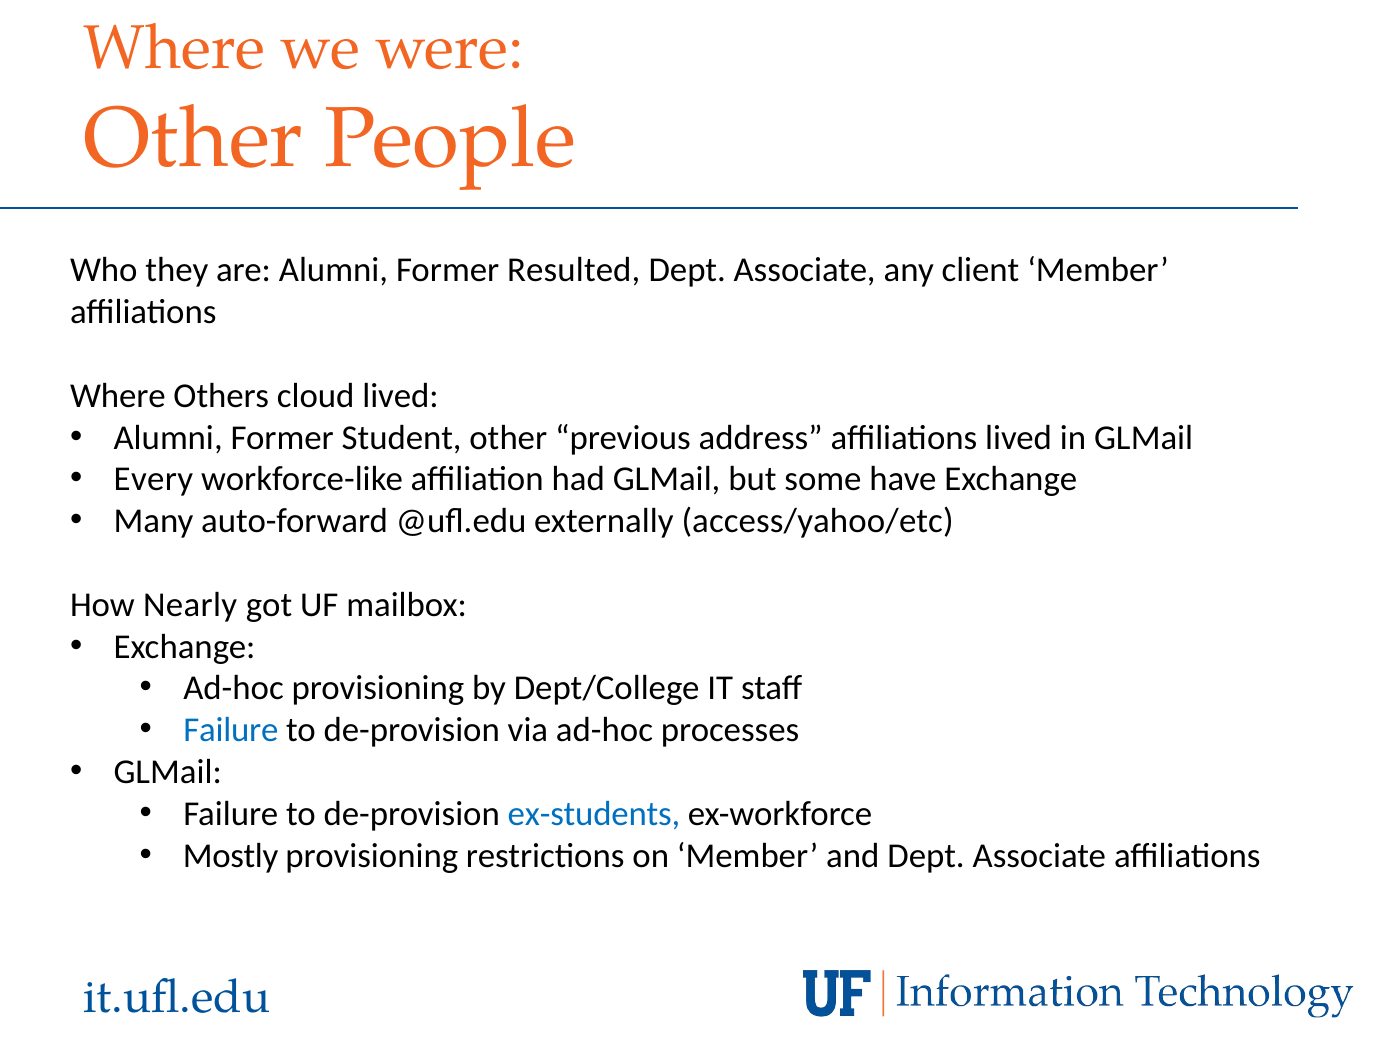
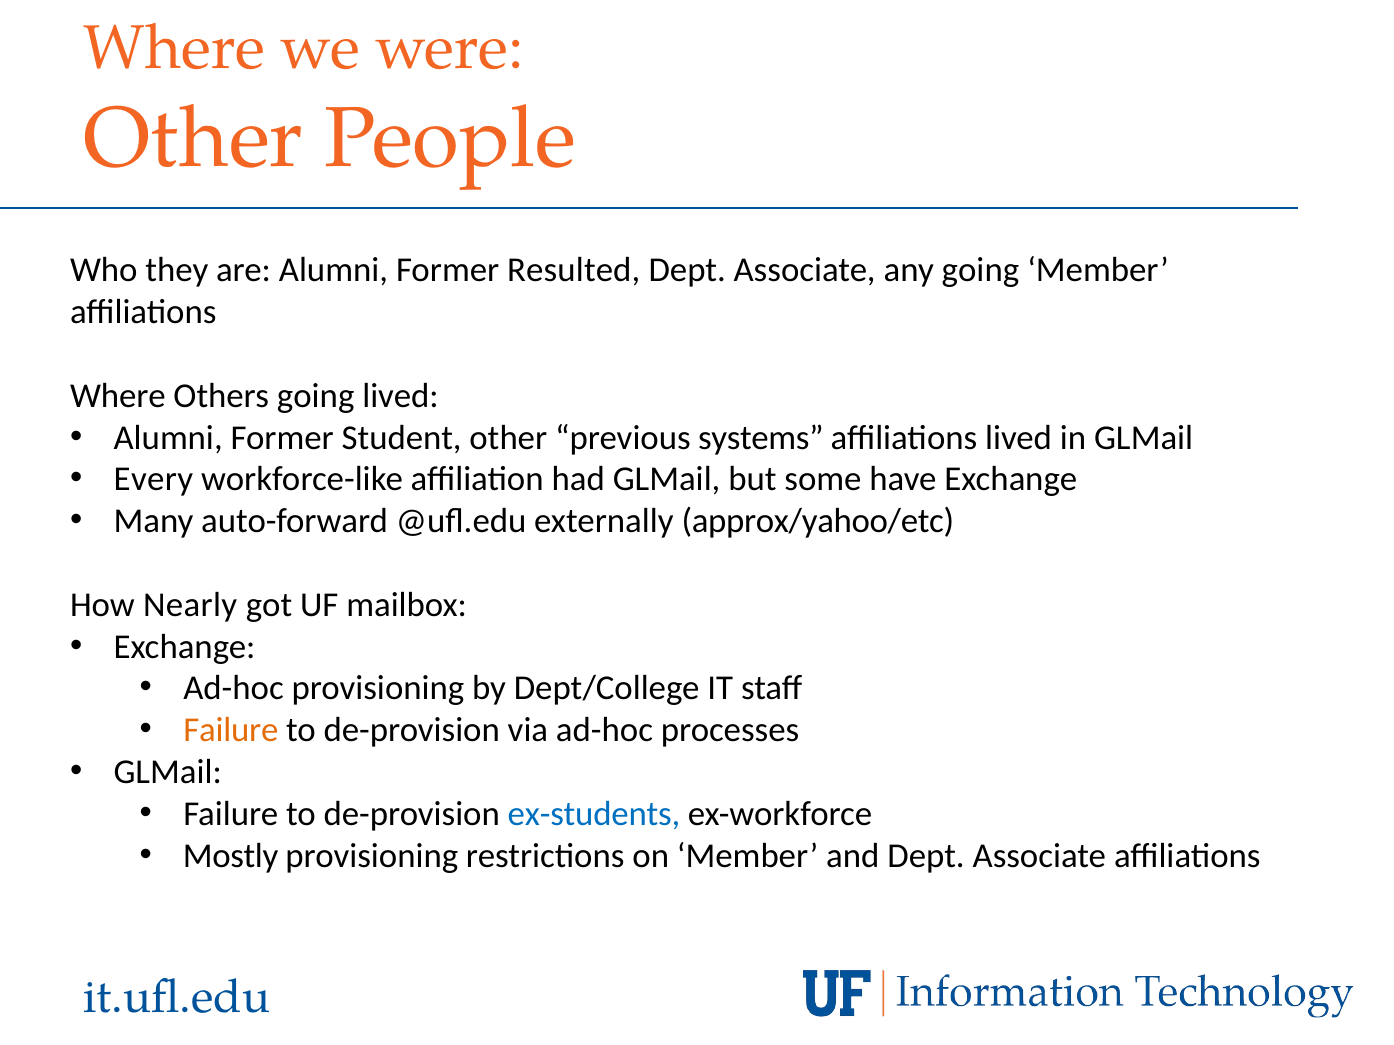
any client: client -> going
Others cloud: cloud -> going
address: address -> systems
access/yahoo/etc: access/yahoo/etc -> approx/yahoo/etc
Failure at (231, 731) colour: blue -> orange
